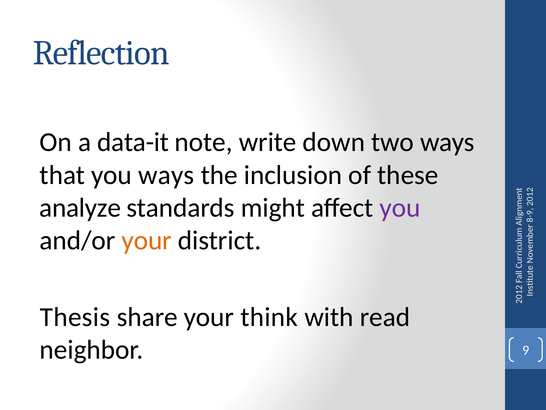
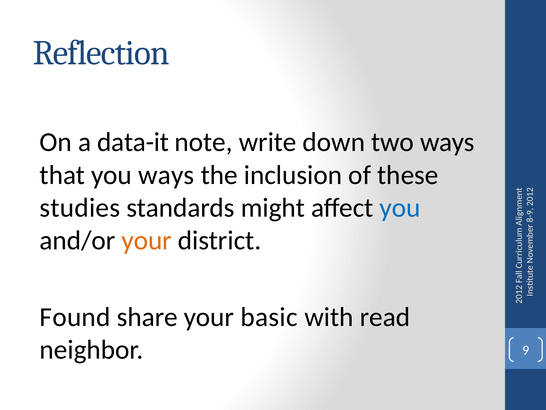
analyze: analyze -> studies
you at (400, 208) colour: purple -> blue
Thesis: Thesis -> Found
think: think -> basic
